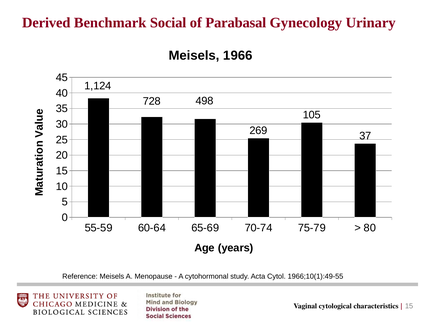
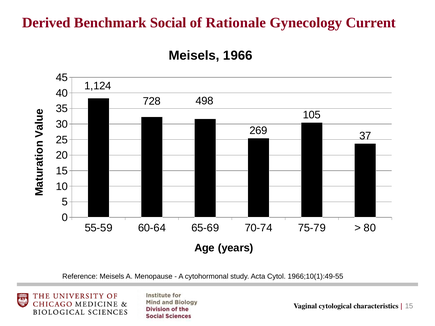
Parabasal: Parabasal -> Rationale
Urinary: Urinary -> Current
